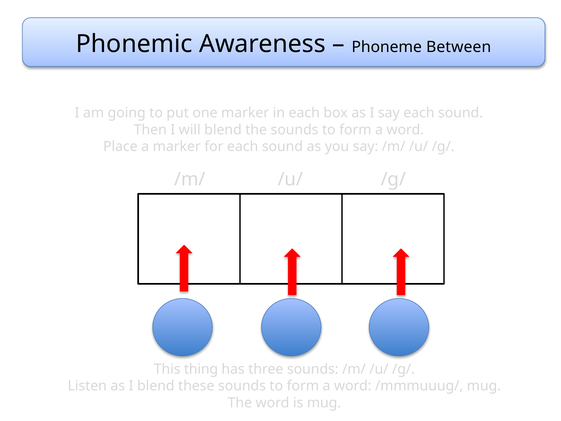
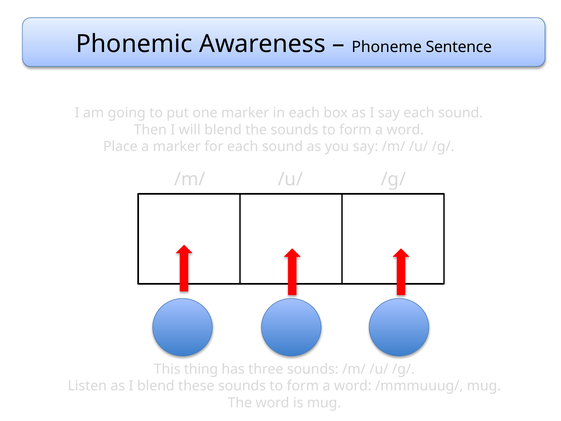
Between: Between -> Sentence
